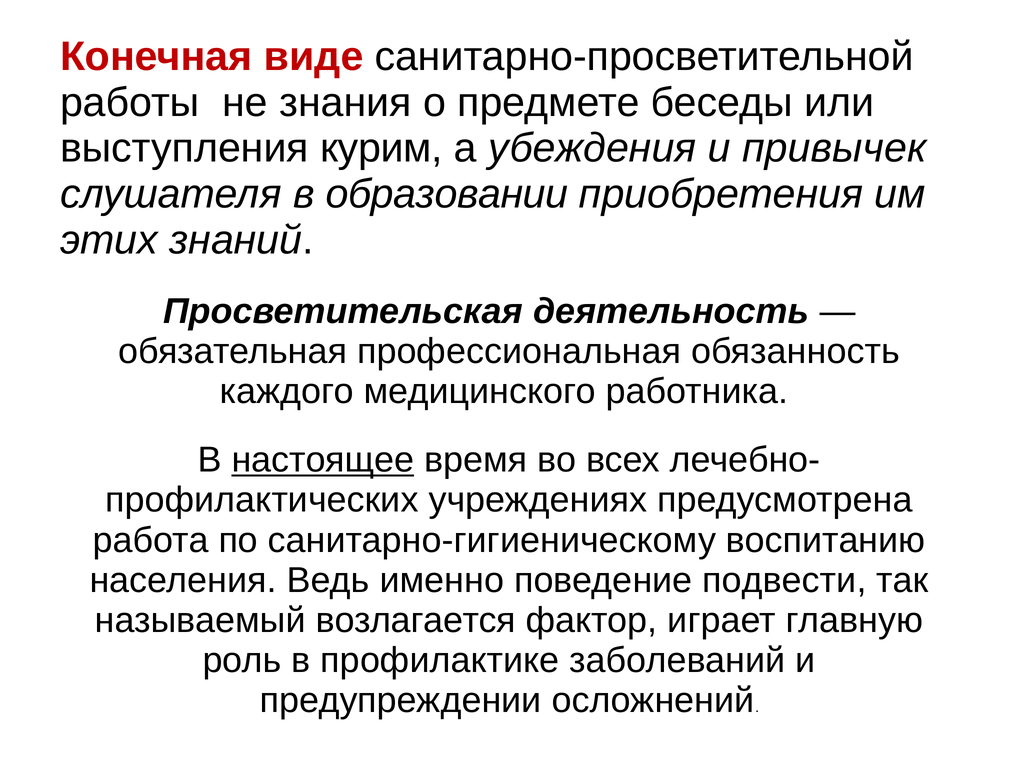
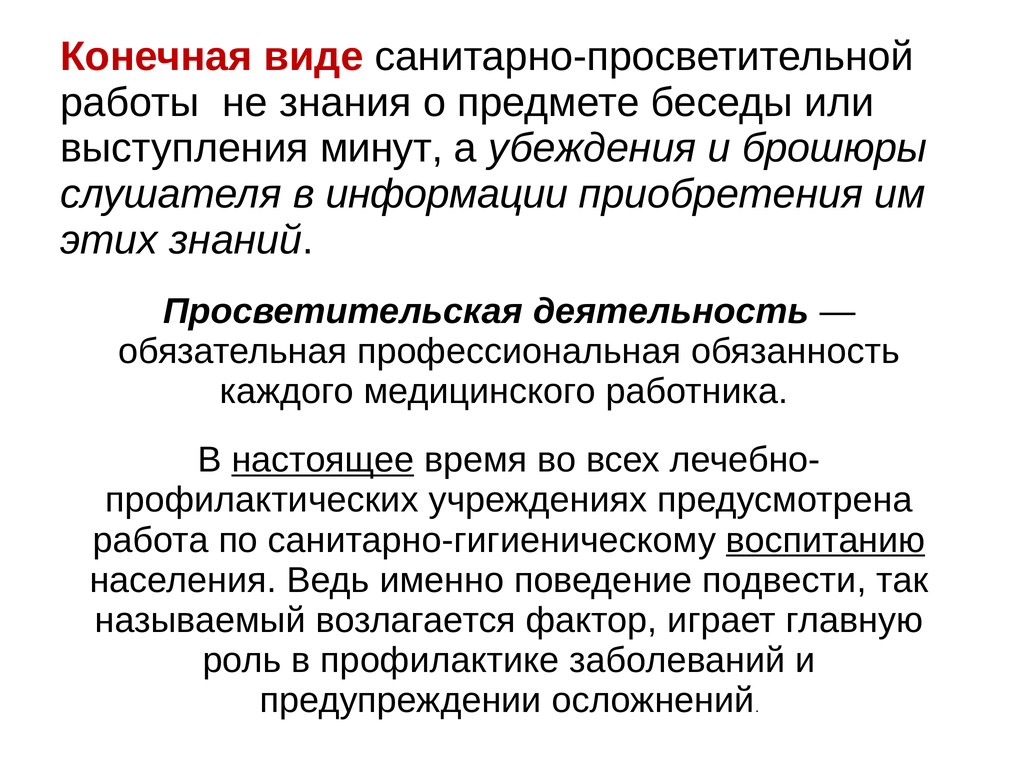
курим: курим -> минут
привычек: привычек -> брошюры
образовании: образовании -> информации
воспитанию underline: none -> present
